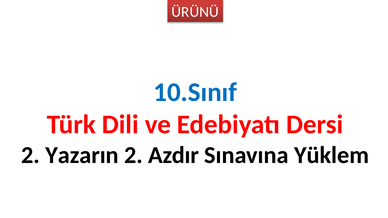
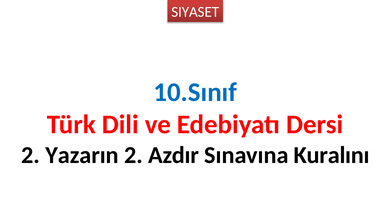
ÜRÜNÜ: ÜRÜNÜ -> SIYASET
Yüklem: Yüklem -> Kuralını
